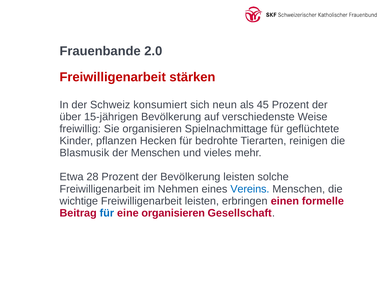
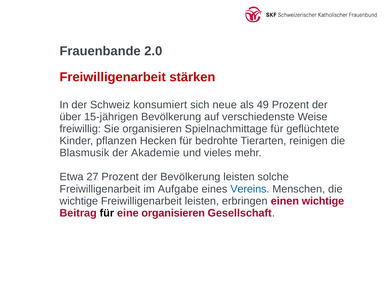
neun: neun -> neue
45: 45 -> 49
der Menschen: Menschen -> Akademie
28: 28 -> 27
Nehmen: Nehmen -> Aufgabe
einen formelle: formelle -> wichtige
für at (107, 213) colour: blue -> black
